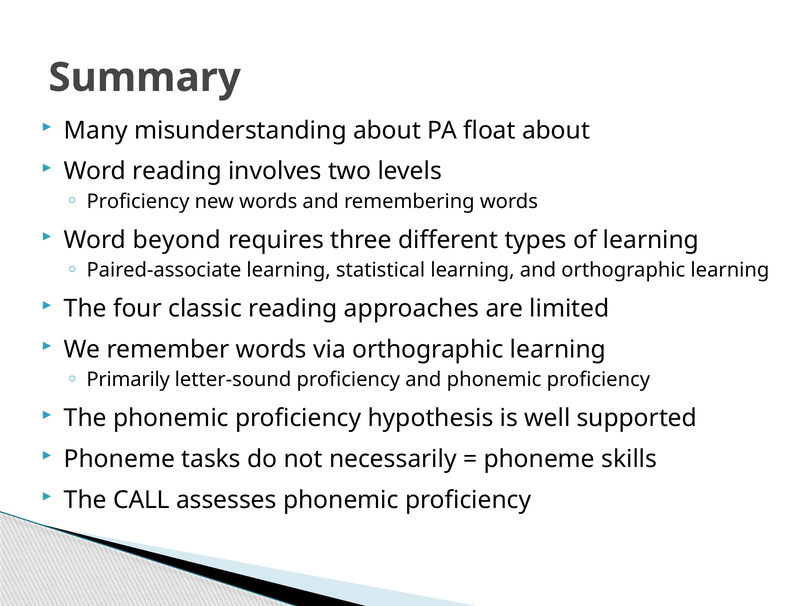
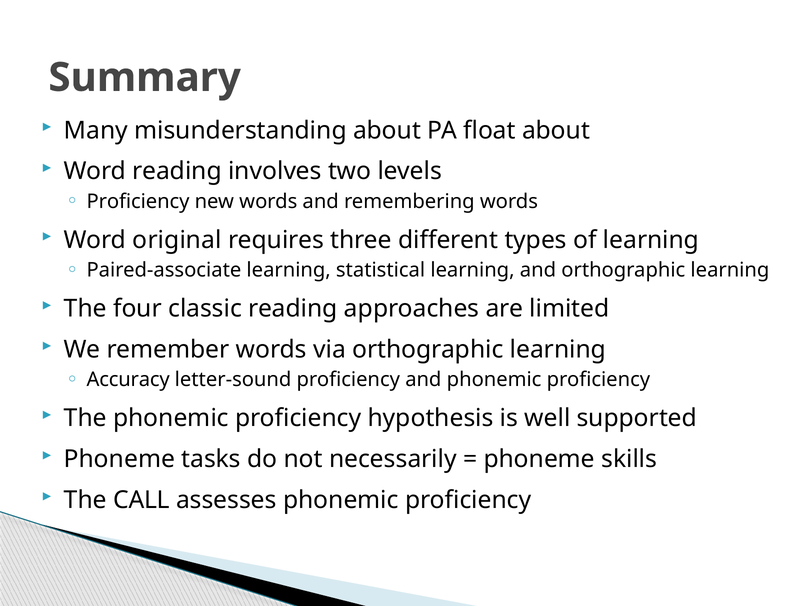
beyond: beyond -> original
Primarily: Primarily -> Accuracy
